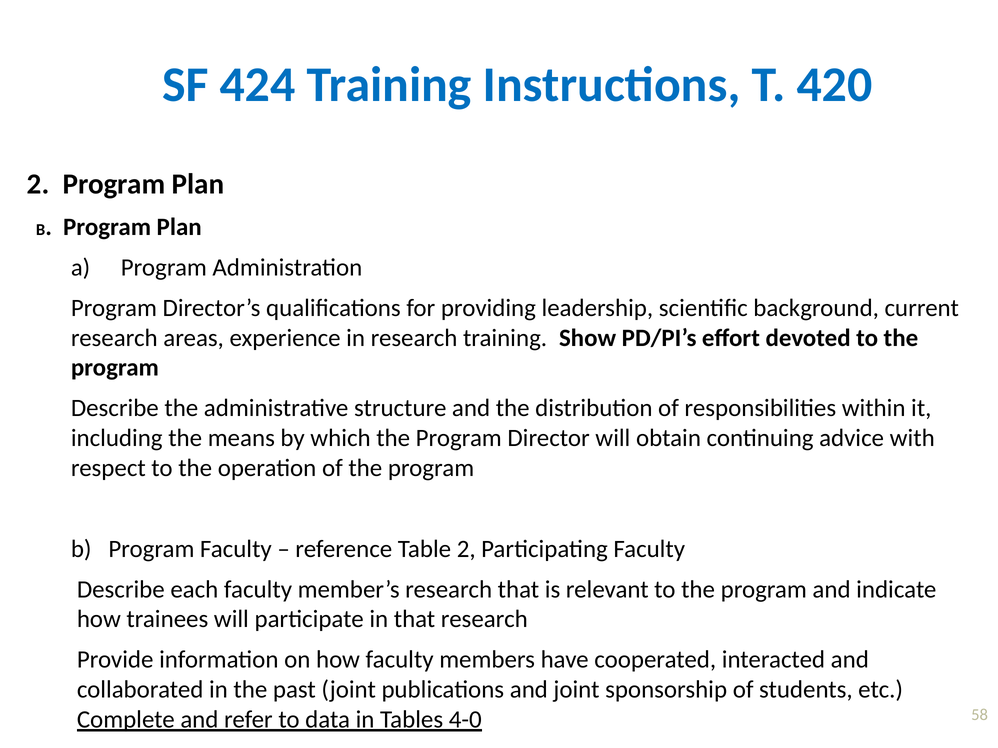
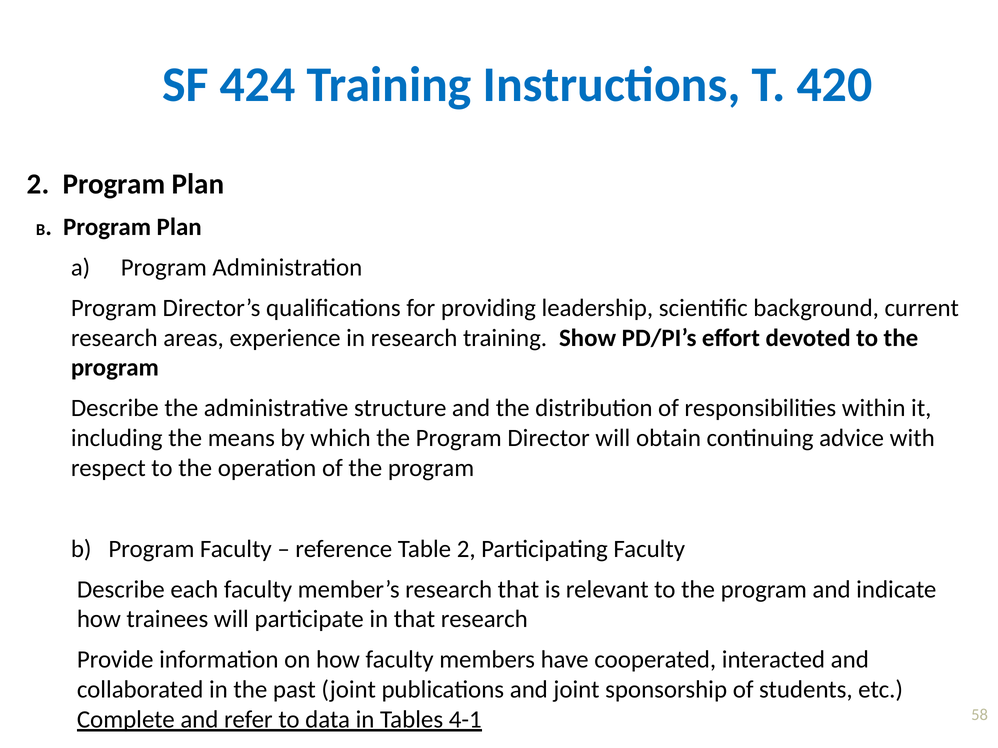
4-0: 4-0 -> 4-1
